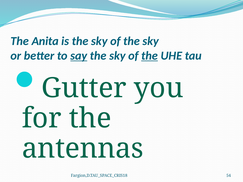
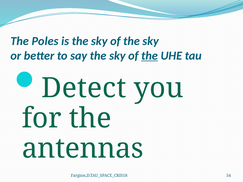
Anita: Anita -> Poles
say underline: present -> none
Gutter: Gutter -> Detect
